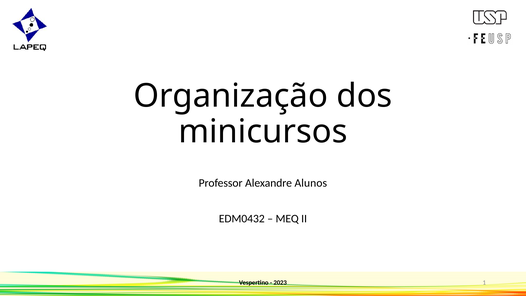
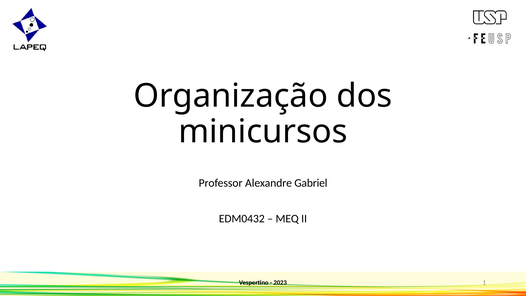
Alunos: Alunos -> Gabriel
